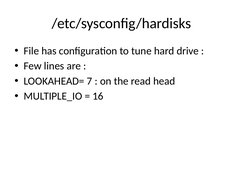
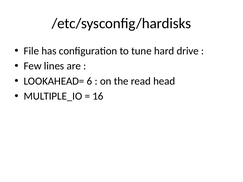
7: 7 -> 6
